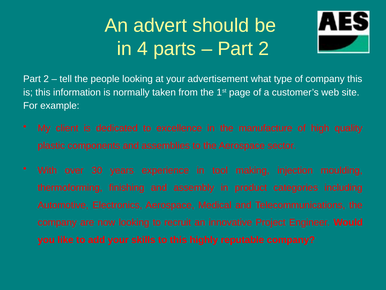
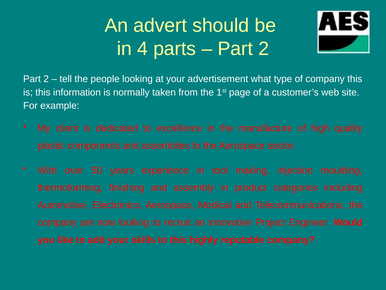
30: 30 -> 50
